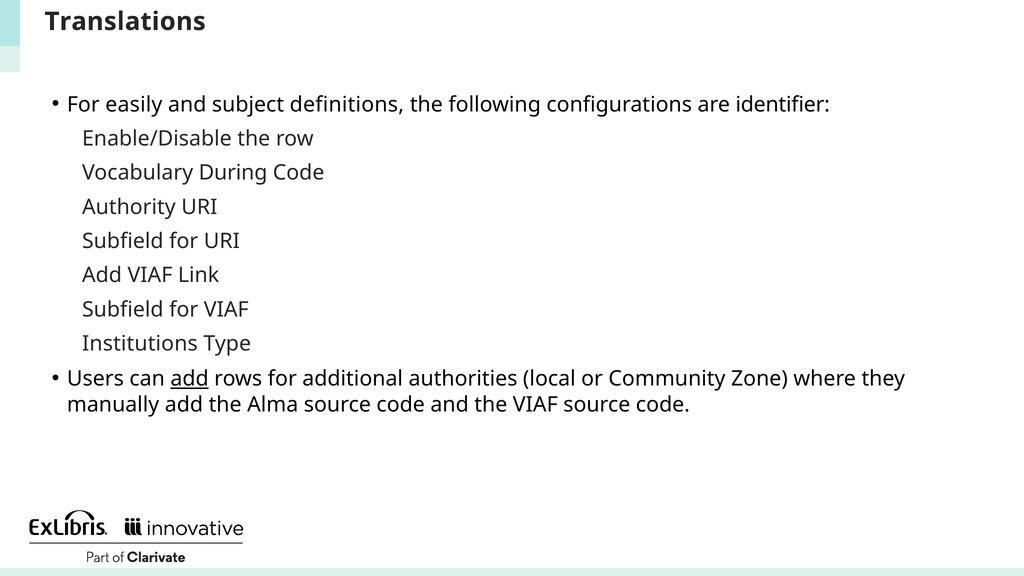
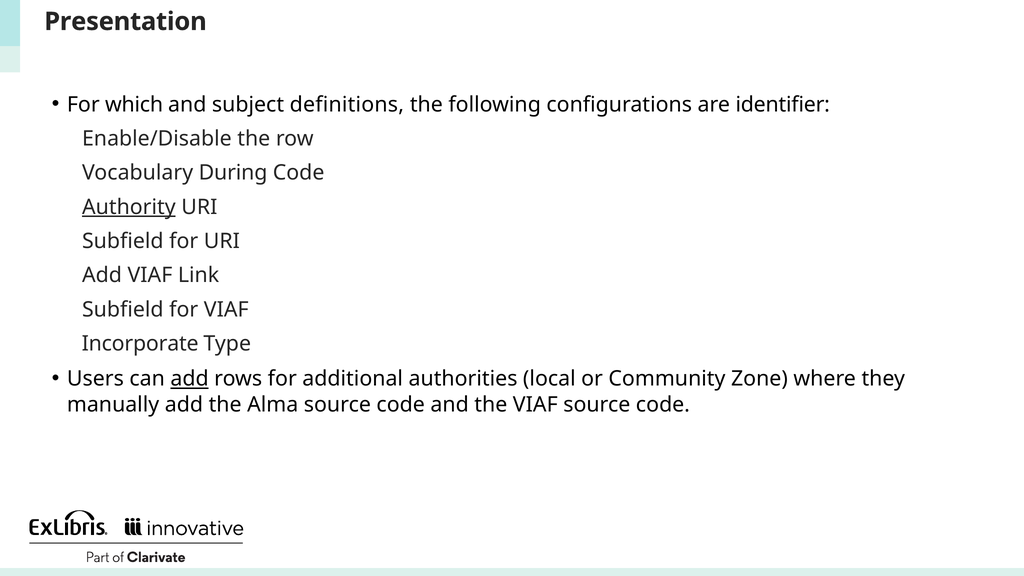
Translations: Translations -> Presentation
easily: easily -> which
Authority underline: none -> present
Institutions: Institutions -> Incorporate
